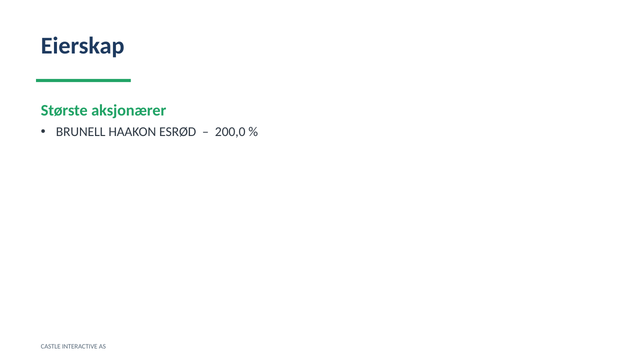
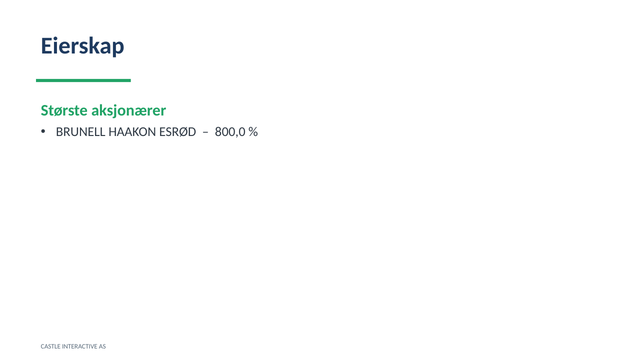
200,0: 200,0 -> 800,0
